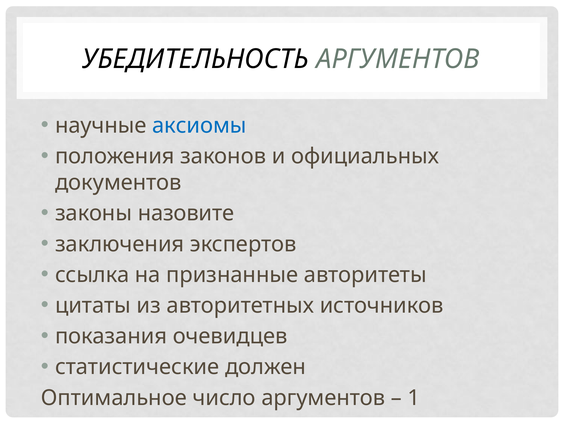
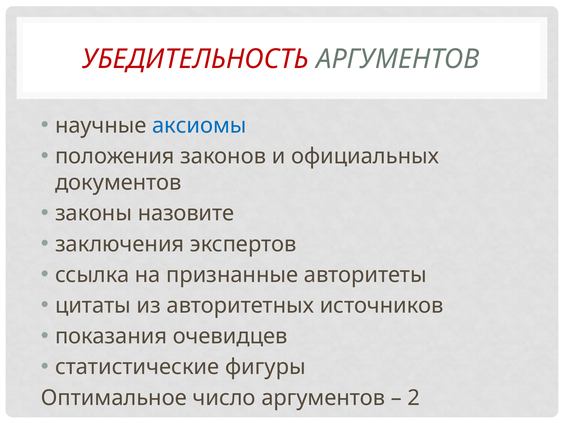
УБЕДИТЕЛЬНОСТЬ colour: black -> red
должен: должен -> фигуры
1: 1 -> 2
